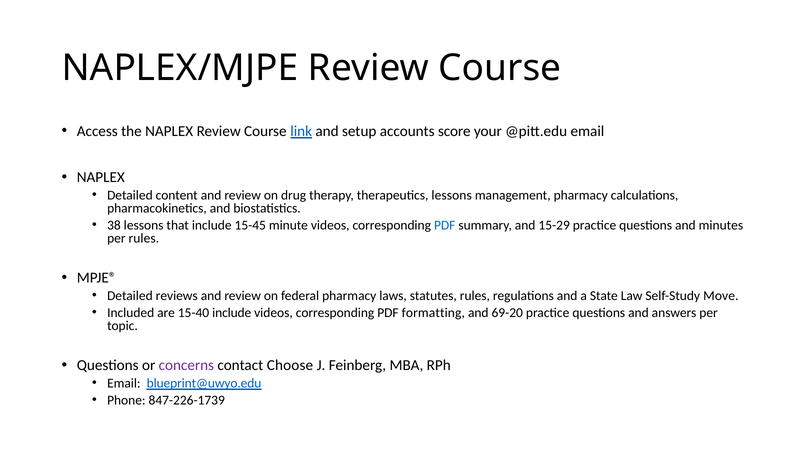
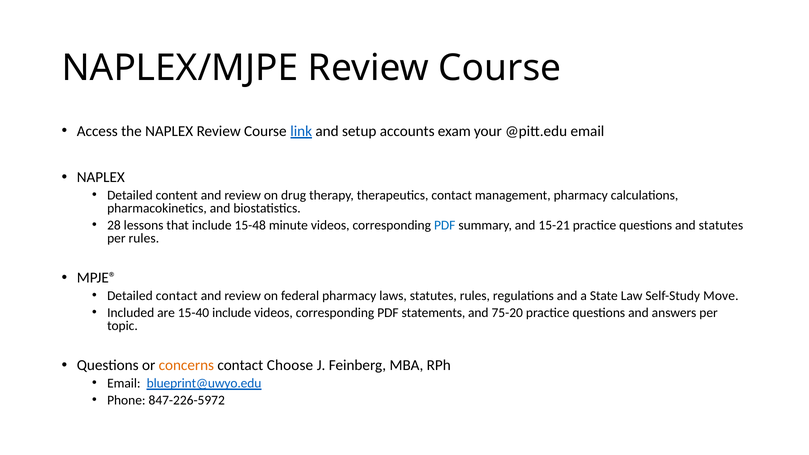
score: score -> exam
therapeutics lessons: lessons -> contact
38: 38 -> 28
15-45: 15-45 -> 15-48
15-29: 15-29 -> 15-21
and minutes: minutes -> statutes
Detailed reviews: reviews -> contact
formatting: formatting -> statements
69-20: 69-20 -> 75-20
concerns colour: purple -> orange
847-226-1739: 847-226-1739 -> 847-226-5972
